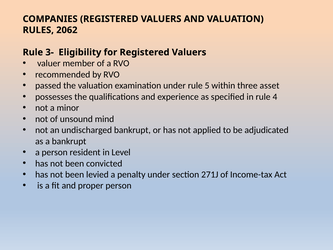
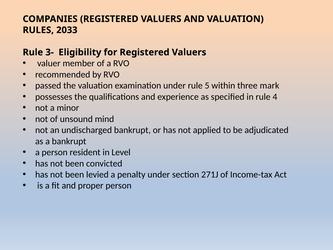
2062: 2062 -> 2033
asset: asset -> mark
